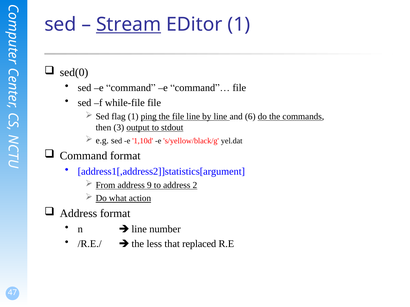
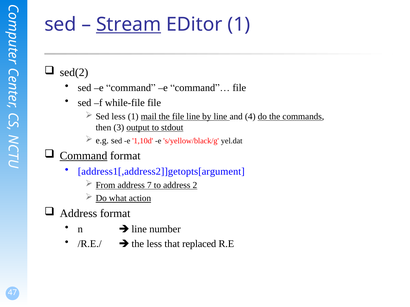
sed(0: sed(0 -> sed(2
Sed flag: flag -> less
ping: ping -> mail
6: 6 -> 4
Command at (84, 156) underline: none -> present
address1[,address2]]statistics[argument: address1[,address2]]statistics[argument -> address1[,address2]]getopts[argument
9: 9 -> 7
